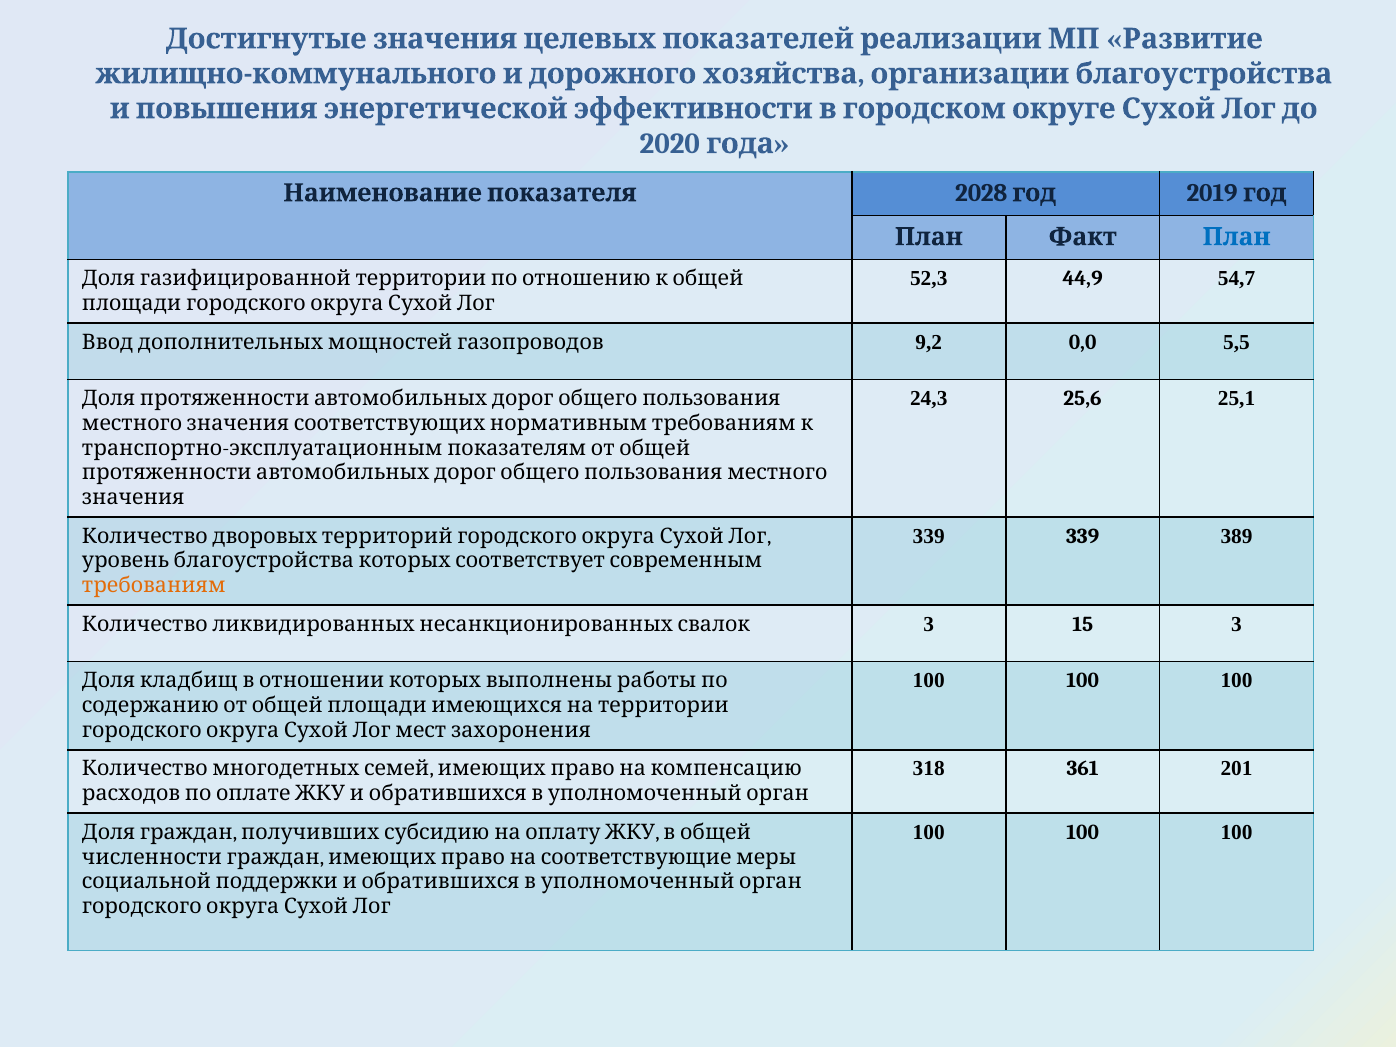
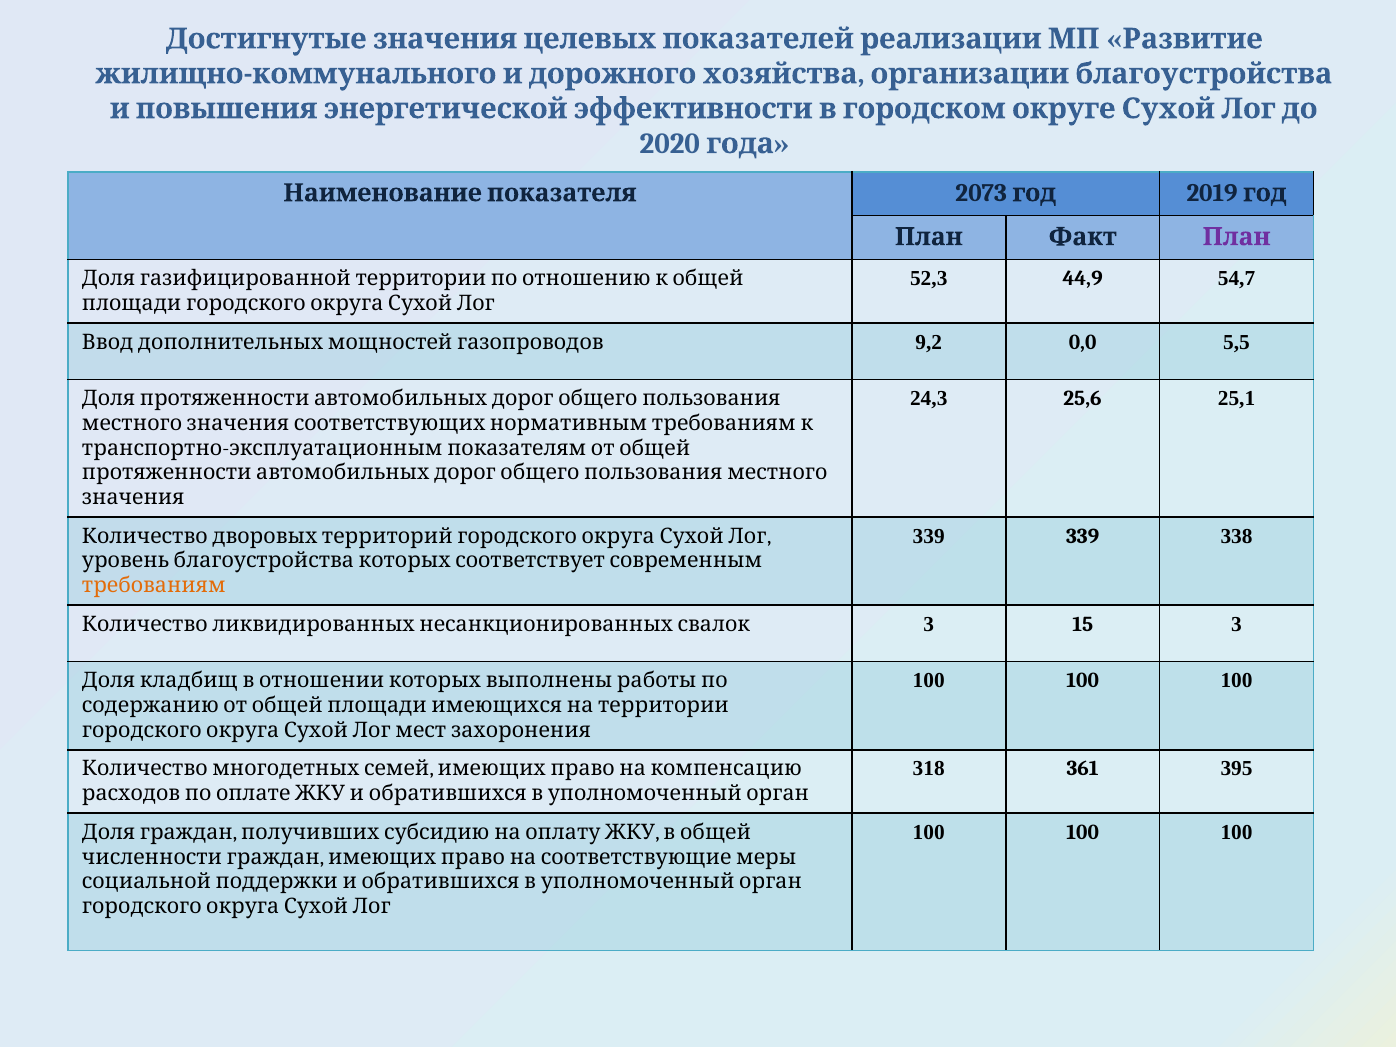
2028: 2028 -> 2073
План at (1237, 237) colour: blue -> purple
389: 389 -> 338
201: 201 -> 395
